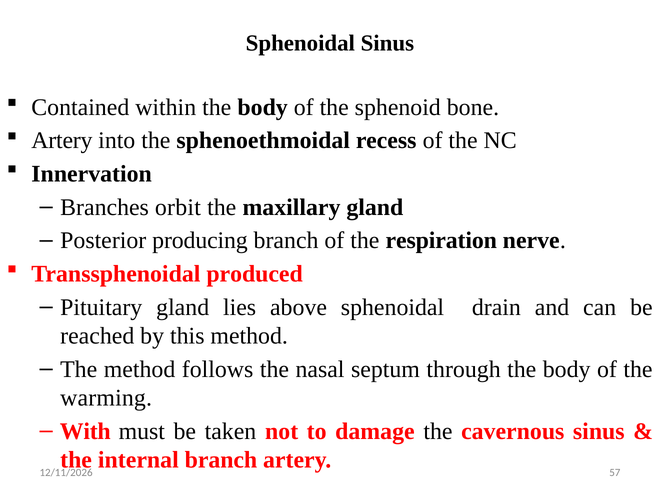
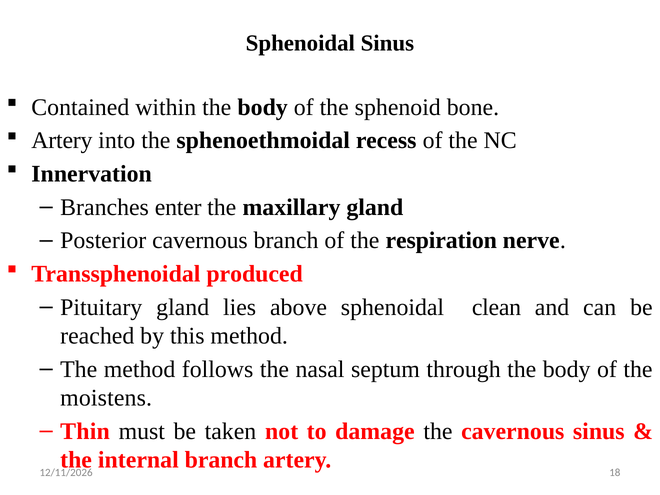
orbit: orbit -> enter
Posterior producing: producing -> cavernous
drain: drain -> clean
warming: warming -> moistens
With: With -> Thin
57: 57 -> 18
